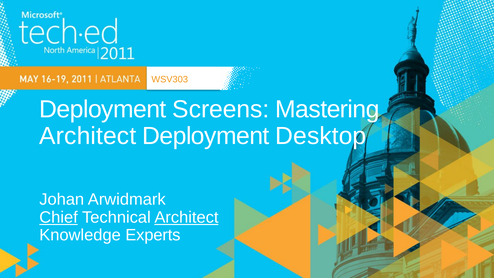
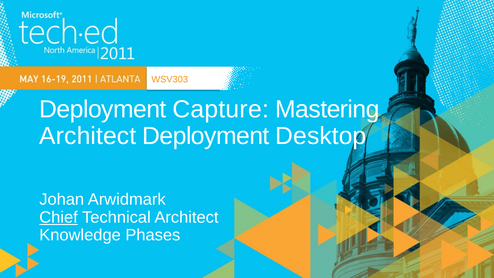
Screens: Screens -> Capture
Architect at (186, 217) underline: present -> none
Experts: Experts -> Phases
